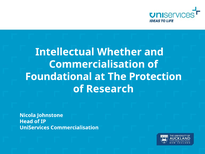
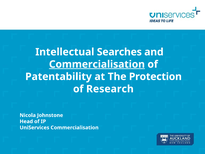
Whether: Whether -> Searches
Commercialisation at (97, 64) underline: none -> present
Foundational: Foundational -> Patentability
